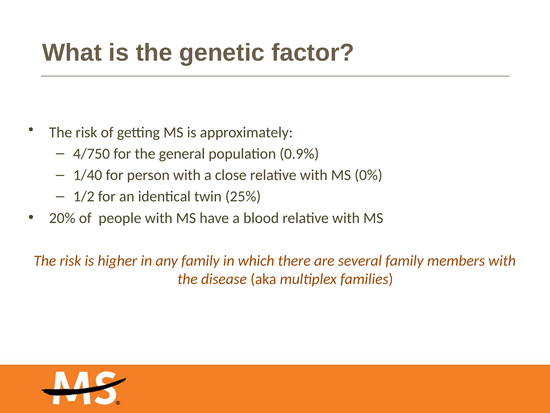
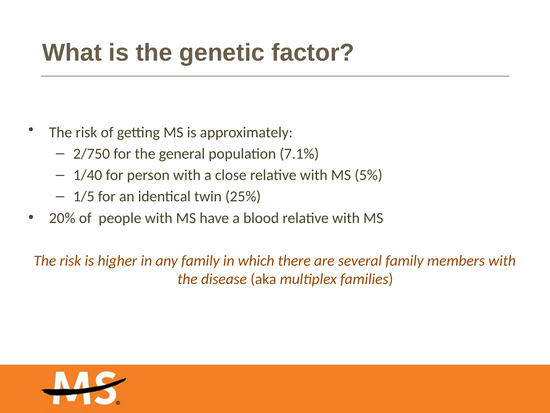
4/750: 4/750 -> 2/750
0.9%: 0.9% -> 7.1%
0%: 0% -> 5%
1/2: 1/2 -> 1/5
